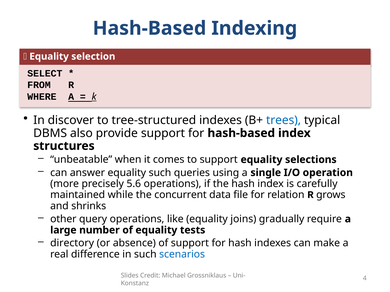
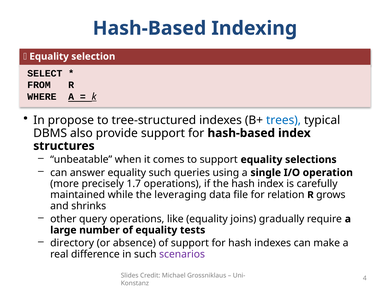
discover: discover -> propose
5.6: 5.6 -> 1.7
concurrent: concurrent -> leveraging
scenarios colour: blue -> purple
